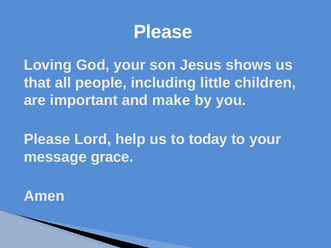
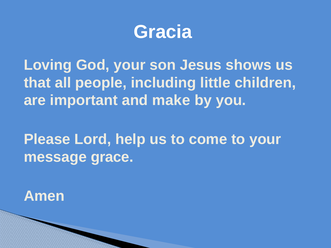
Please at (163, 32): Please -> Gracia
today: today -> come
